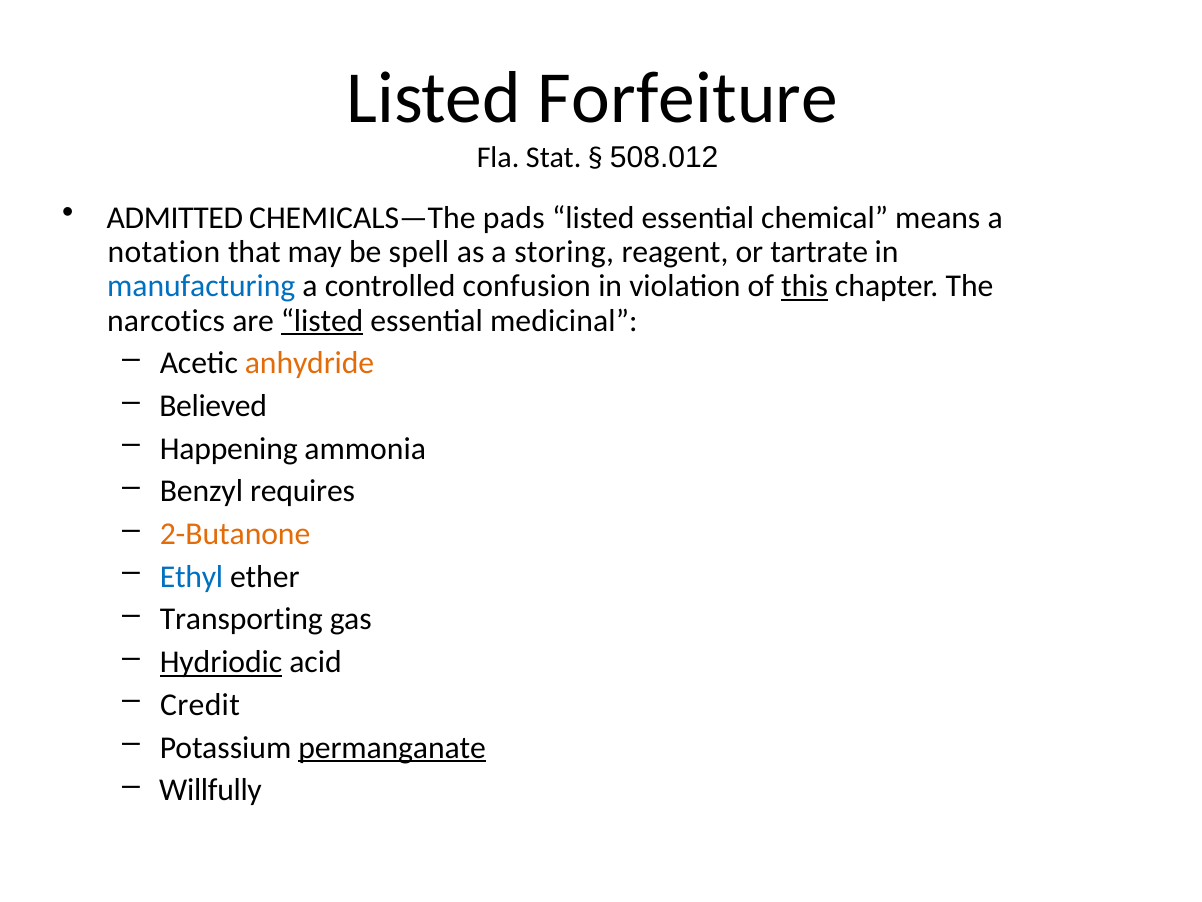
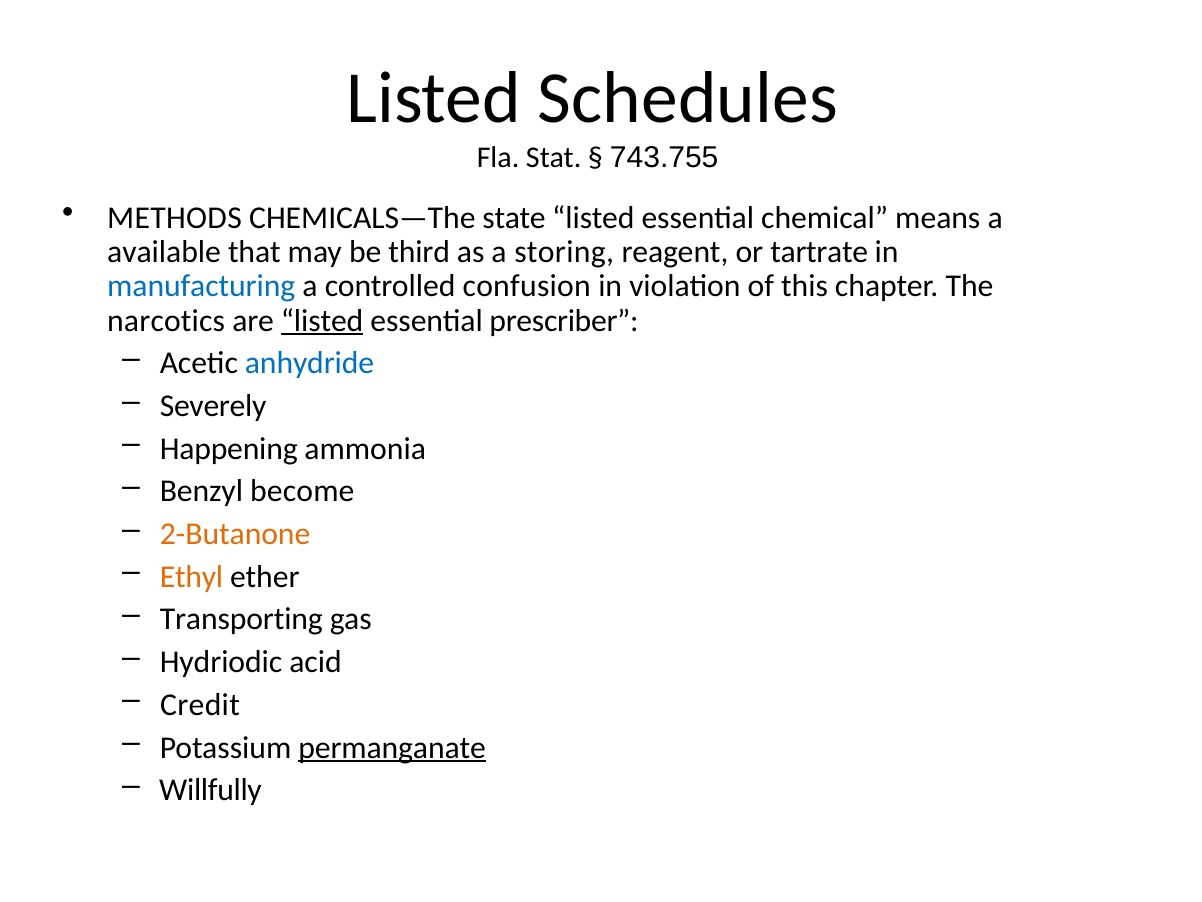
Forfeiture: Forfeiture -> Schedules
508.012: 508.012 -> 743.755
ADMITTED: ADMITTED -> METHODS
pads: pads -> state
notation: notation -> available
spell: spell -> third
this underline: present -> none
medicinal: medicinal -> prescriber
anhydride colour: orange -> blue
Believed: Believed -> Severely
requires: requires -> become
Ethyl colour: blue -> orange
Hydriodic underline: present -> none
